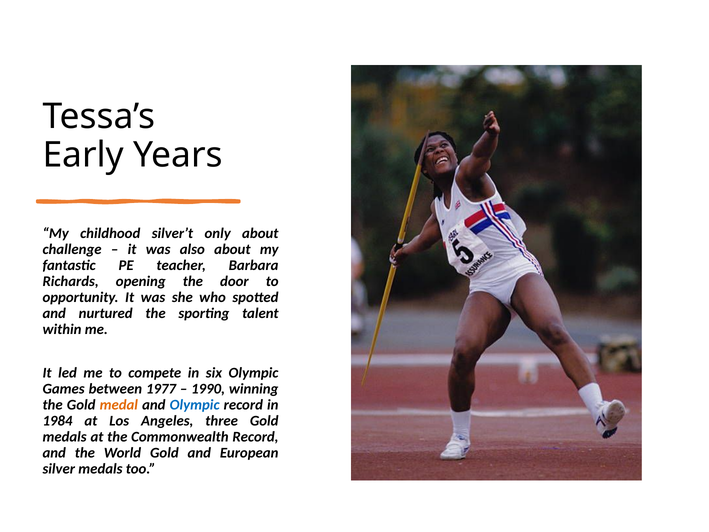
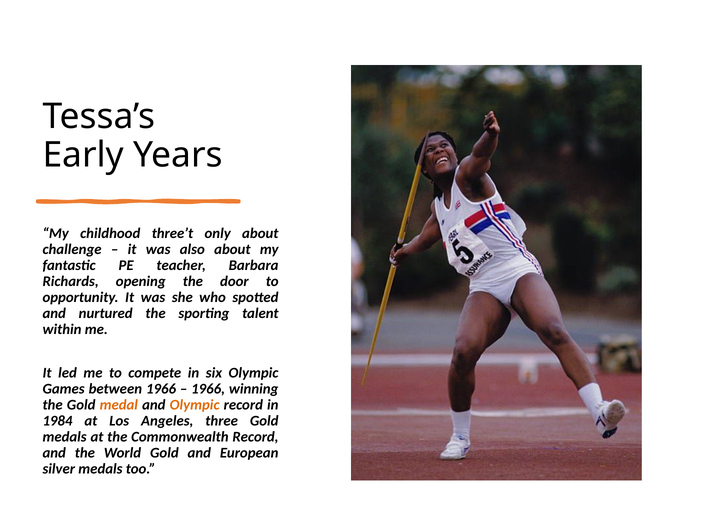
silver’t: silver’t -> three’t
between 1977: 1977 -> 1966
1990 at (208, 389): 1990 -> 1966
Olympic at (195, 405) colour: blue -> orange
